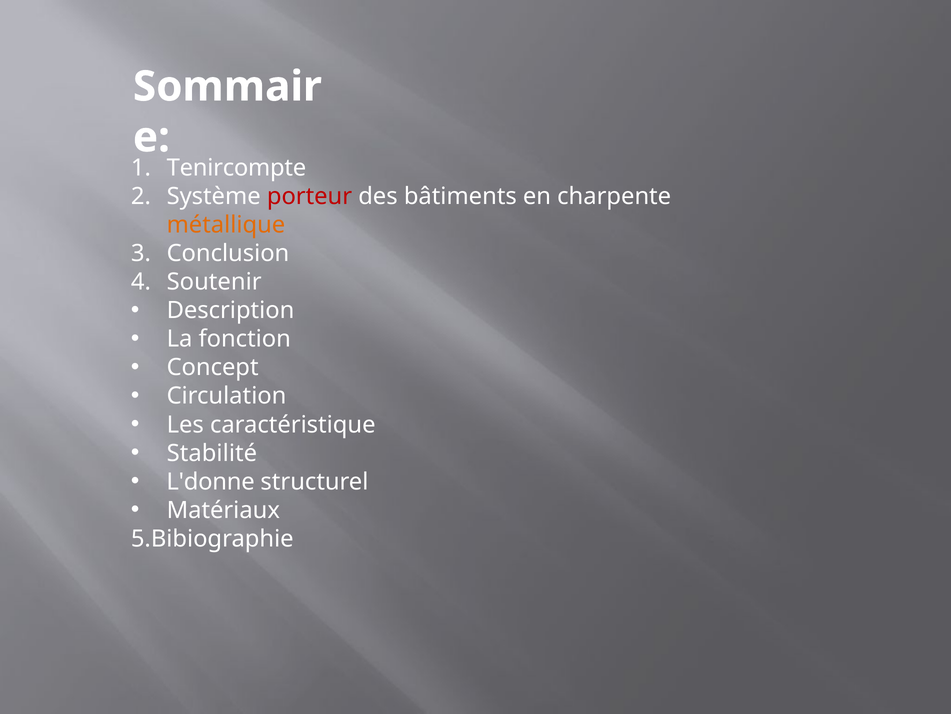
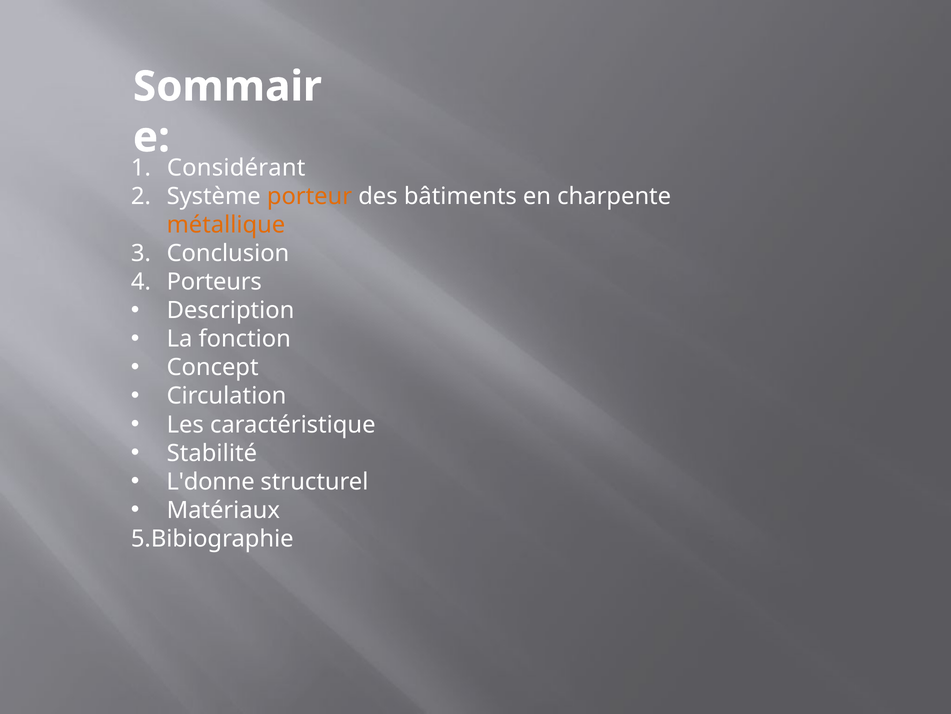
Tenircompte: Tenircompte -> Considérant
porteur colour: red -> orange
Soutenir: Soutenir -> Porteurs
